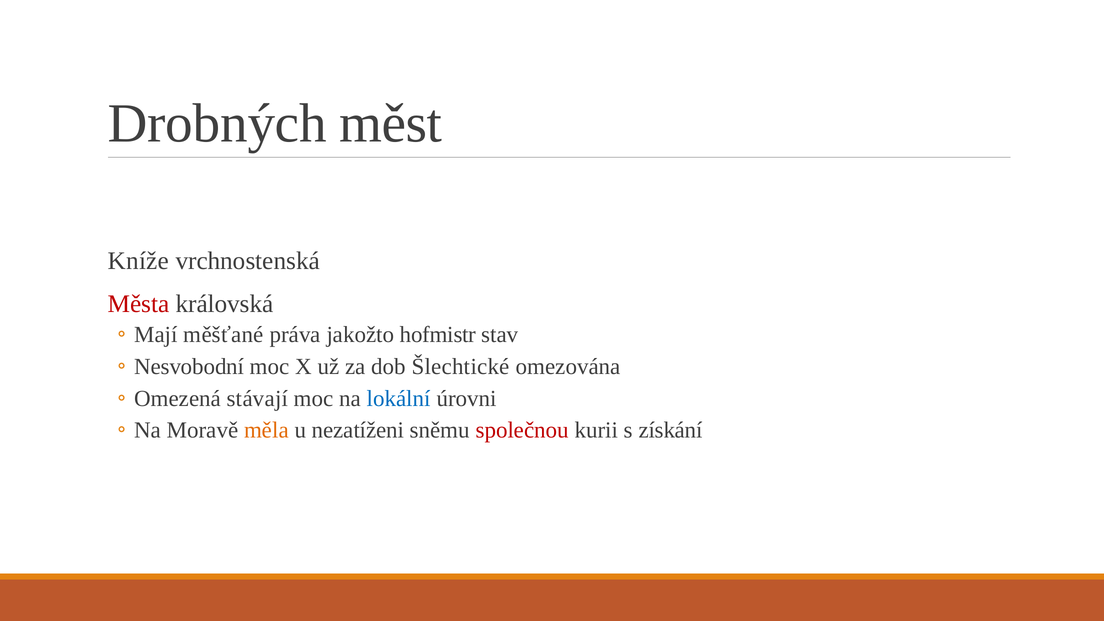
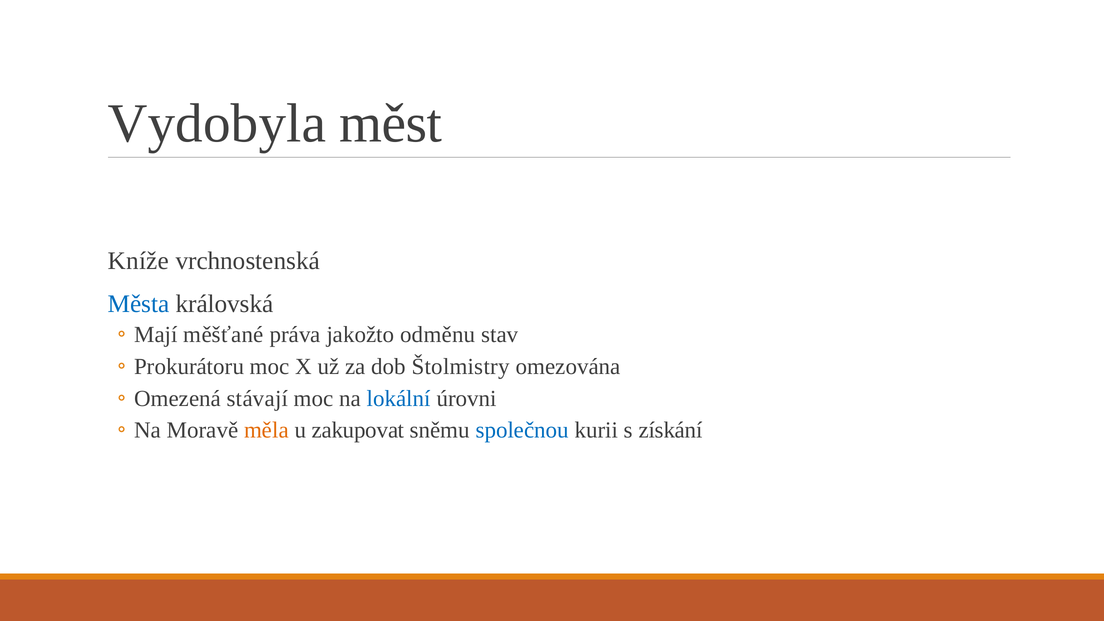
Drobných: Drobných -> Vydobyla
Města colour: red -> blue
hofmistr: hofmistr -> odměnu
Nesvobodní: Nesvobodní -> Prokurátoru
Šlechtické: Šlechtické -> Štolmistry
nezatíženi: nezatíženi -> zakupovat
společnou colour: red -> blue
